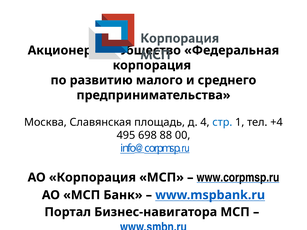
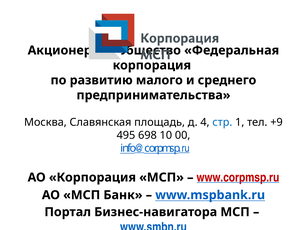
+4: +4 -> +9
88: 88 -> 10
www.corpmsp.ru colour: black -> red
